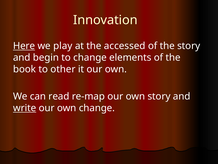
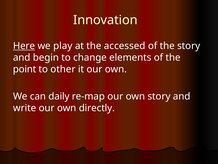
book: book -> point
read: read -> daily
write underline: present -> none
own change: change -> directly
